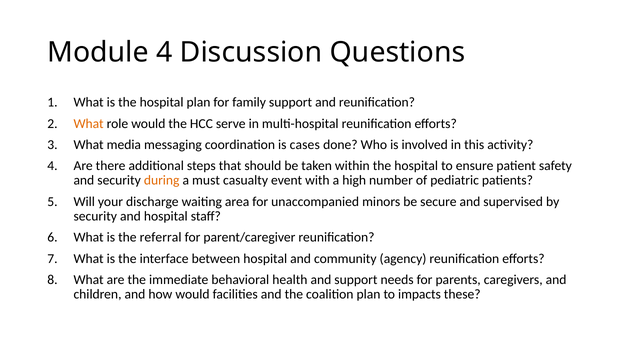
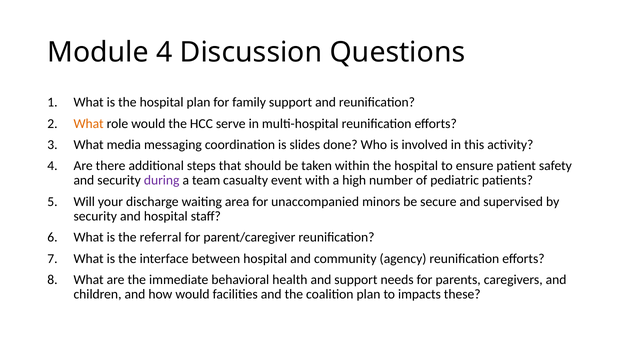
cases: cases -> slides
during colour: orange -> purple
must: must -> team
